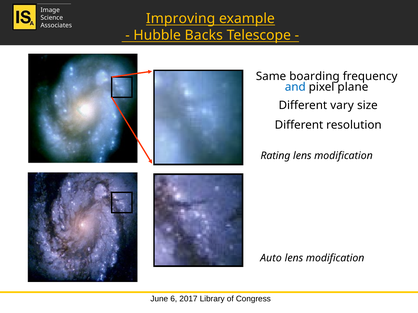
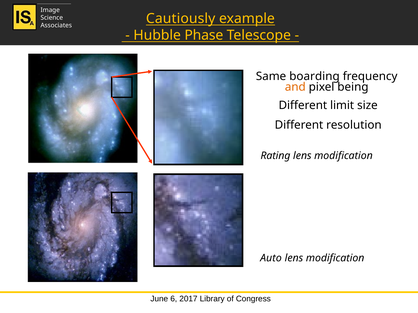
Improving: Improving -> Cautiously
Backs: Backs -> Phase
and colour: blue -> orange
plane: plane -> being
vary: vary -> limit
